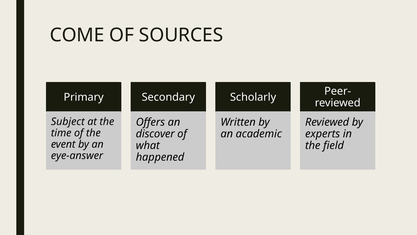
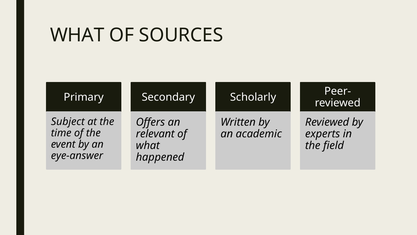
COME at (77, 35): COME -> WHAT
discover: discover -> relevant
